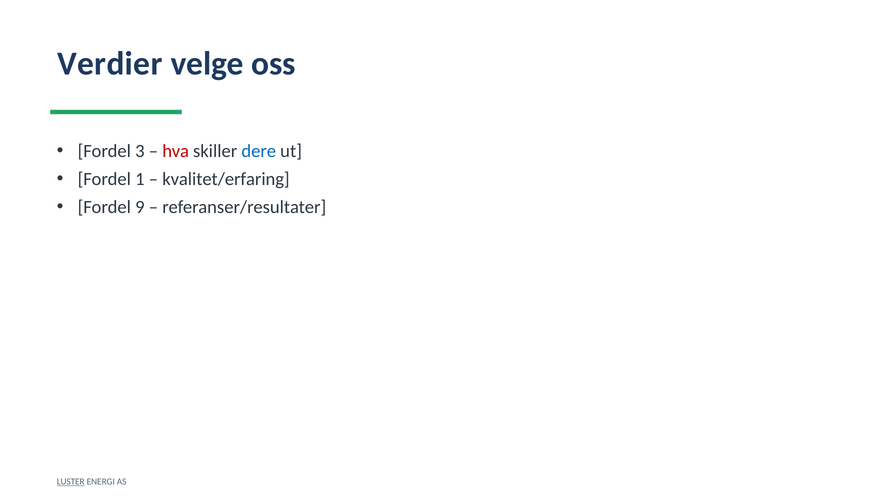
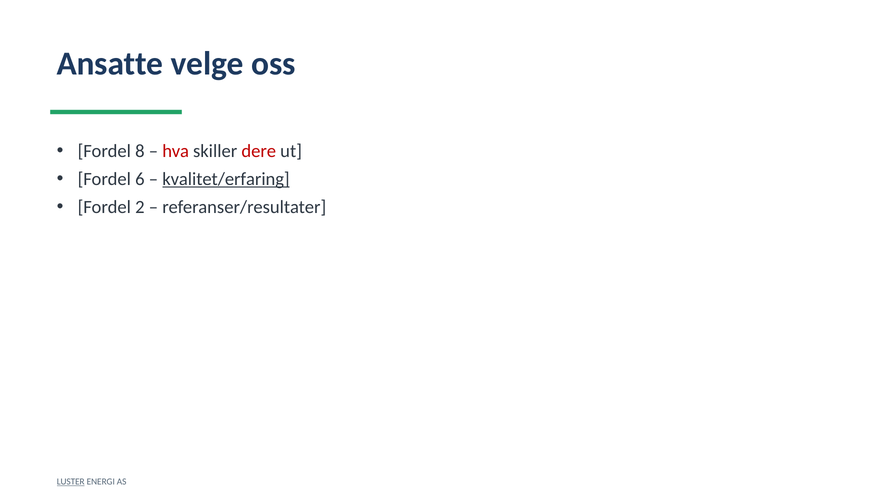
Verdier: Verdier -> Ansatte
3: 3 -> 8
dere colour: blue -> red
1: 1 -> 6
kvalitet/erfaring underline: none -> present
9: 9 -> 2
